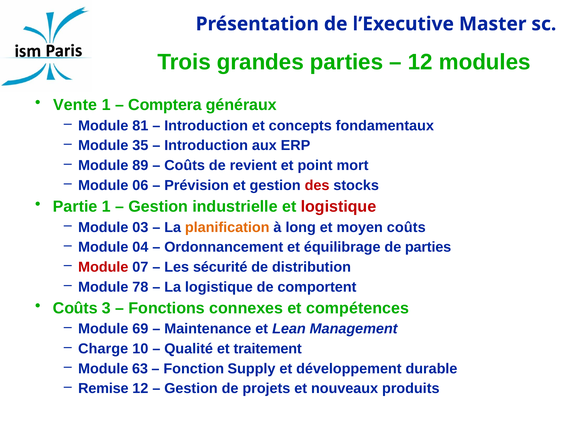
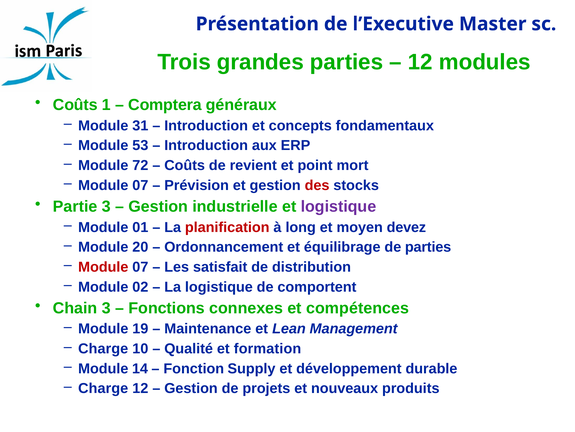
Vente at (75, 105): Vente -> Coûts
81: 81 -> 31
35: 35 -> 53
89: 89 -> 72
06 at (140, 185): 06 -> 07
Partie 1: 1 -> 3
logistique at (339, 206) colour: red -> purple
03: 03 -> 01
planification colour: orange -> red
moyen coûts: coûts -> devez
04: 04 -> 20
sécurité: sécurité -> satisfait
78: 78 -> 02
Coûts at (75, 308): Coûts -> Chain
69: 69 -> 19
traitement: traitement -> formation
63: 63 -> 14
Remise at (103, 388): Remise -> Charge
